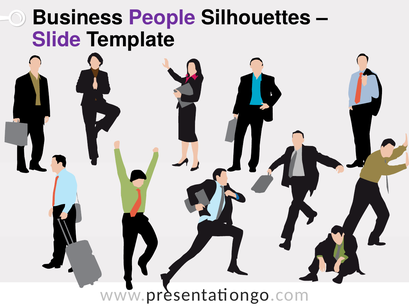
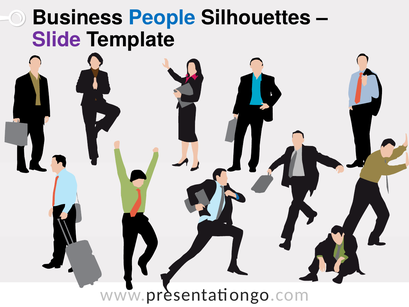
People colour: purple -> blue
